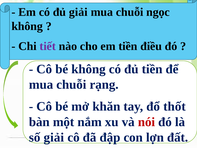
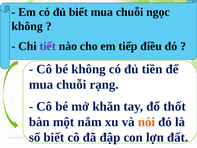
đủ giải: giải -> biết
em tiền: tiền -> tiếp
nói colour: red -> orange
số giải: giải -> biết
